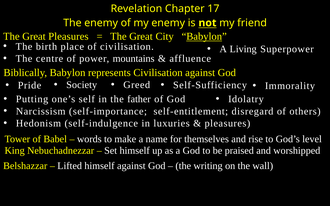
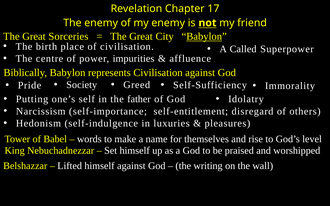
Great Pleasures: Pleasures -> Sorceries
Living: Living -> Called
mountains: mountains -> impurities
